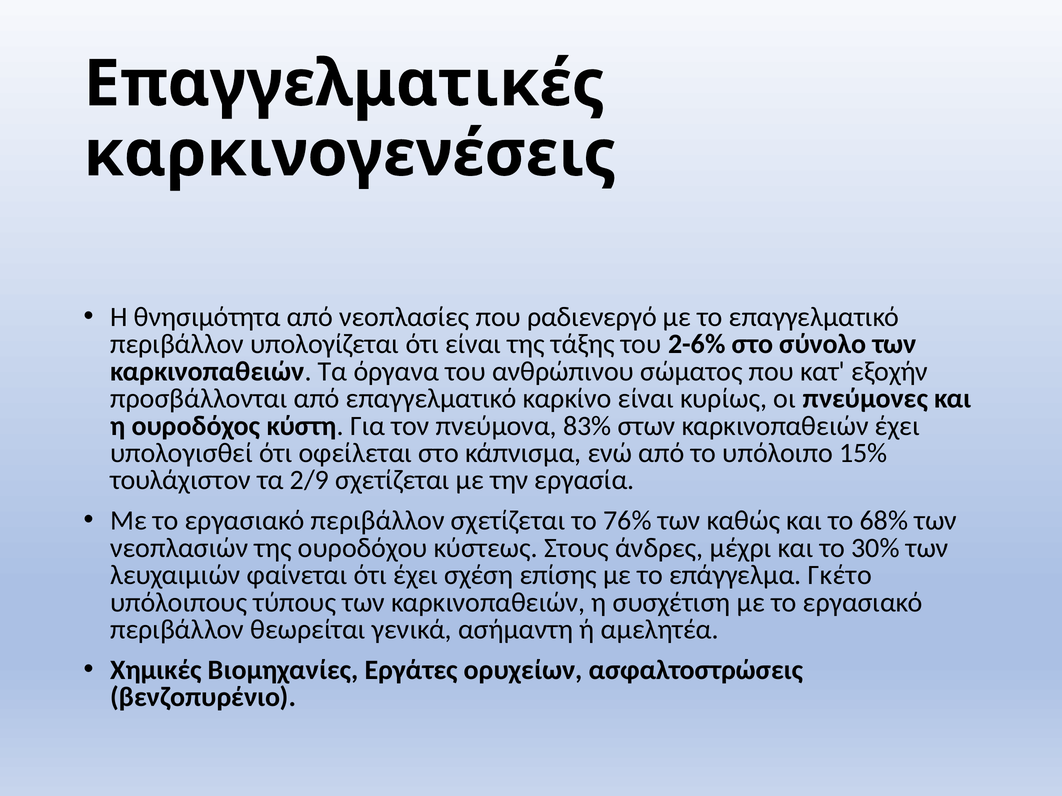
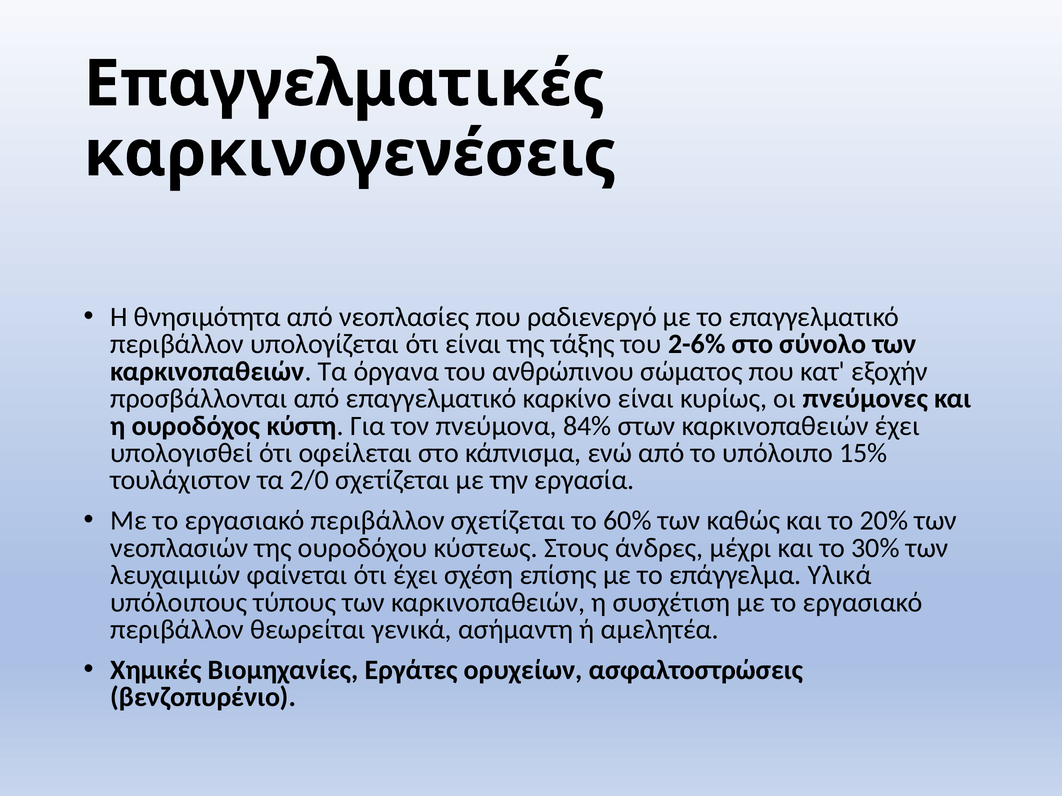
83%: 83% -> 84%
2/9: 2/9 -> 2/0
76%: 76% -> 60%
68%: 68% -> 20%
Γκέτο: Γκέτο -> Υλικά
